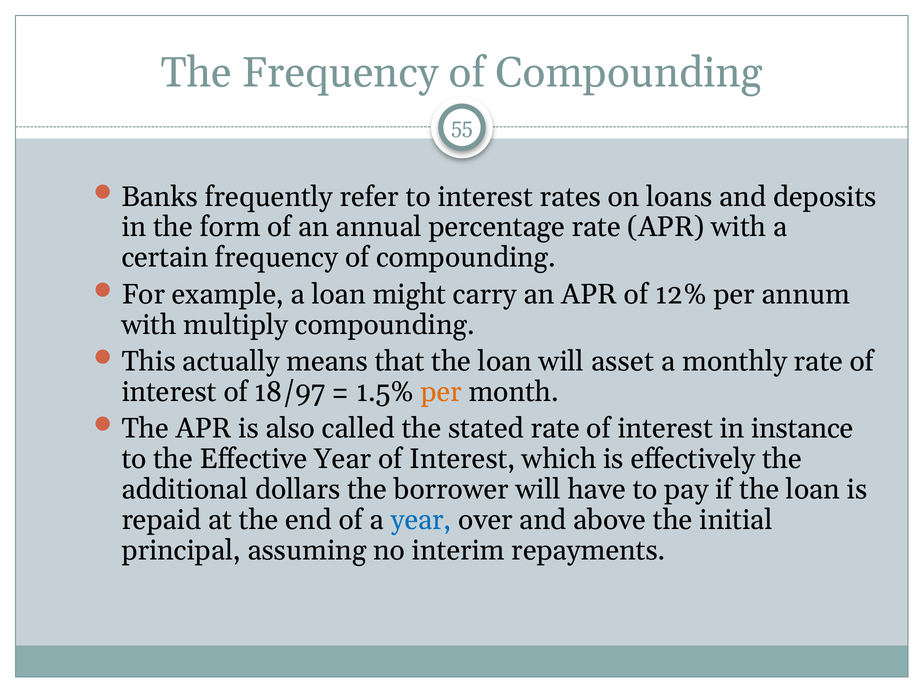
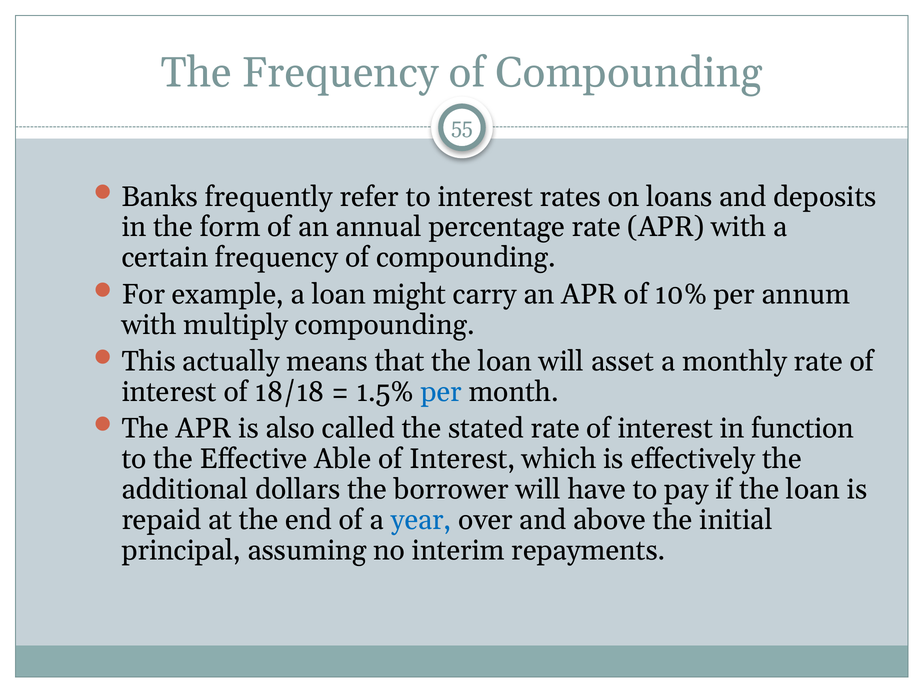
12%: 12% -> 10%
18/97: 18/97 -> 18/18
per at (441, 392) colour: orange -> blue
instance: instance -> function
Effective Year: Year -> Able
